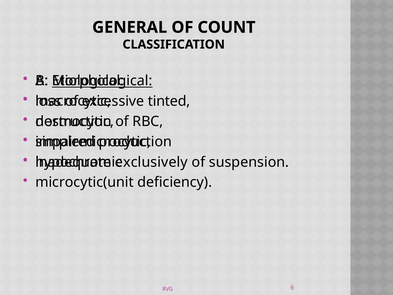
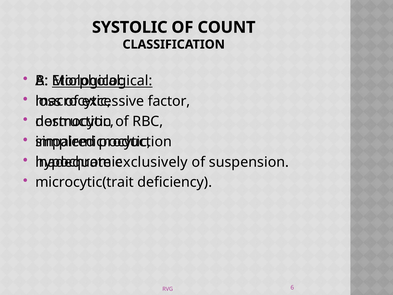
GENERAL: GENERAL -> SYSTOLIC
tinted: tinted -> factor
microcytic(unit: microcytic(unit -> microcytic(trait
